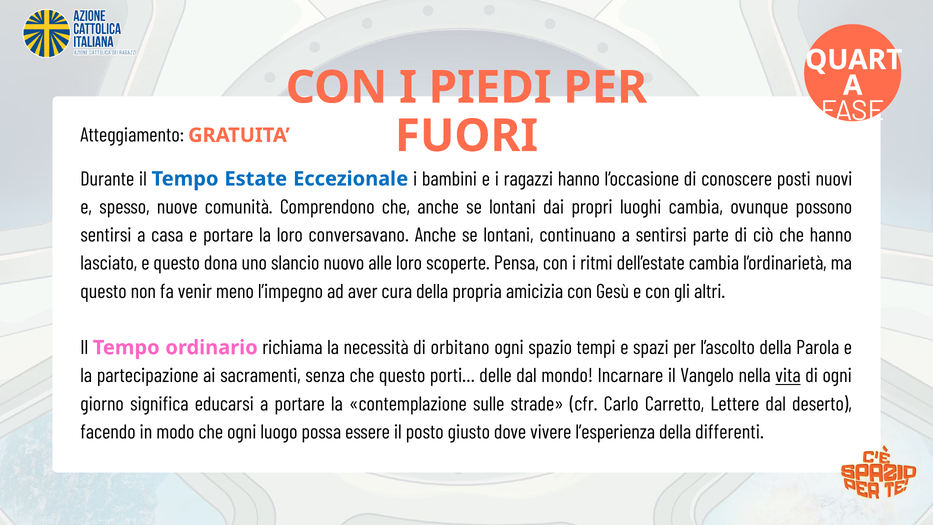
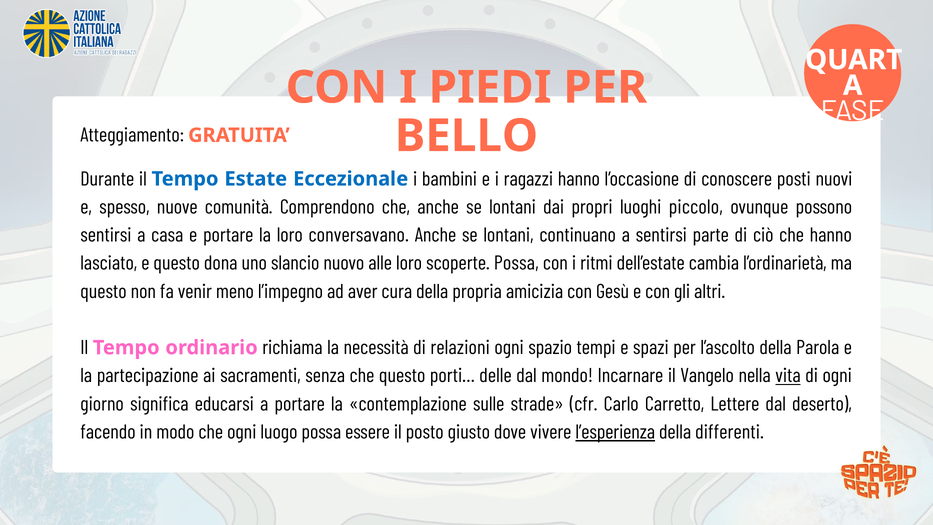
FUORI: FUORI -> BELLO
luoghi cambia: cambia -> piccolo
scoperte Pensa: Pensa -> Possa
orbitano: orbitano -> relazioni
l’esperienza underline: none -> present
